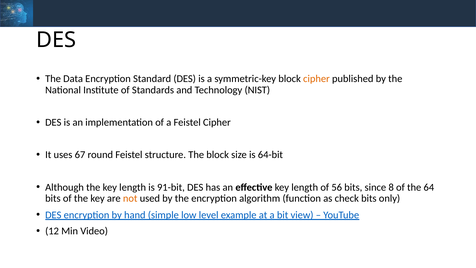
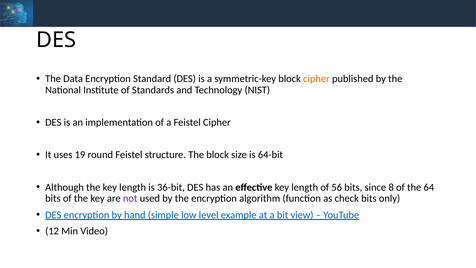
67: 67 -> 19
91-bit: 91-bit -> 36-bit
not colour: orange -> purple
